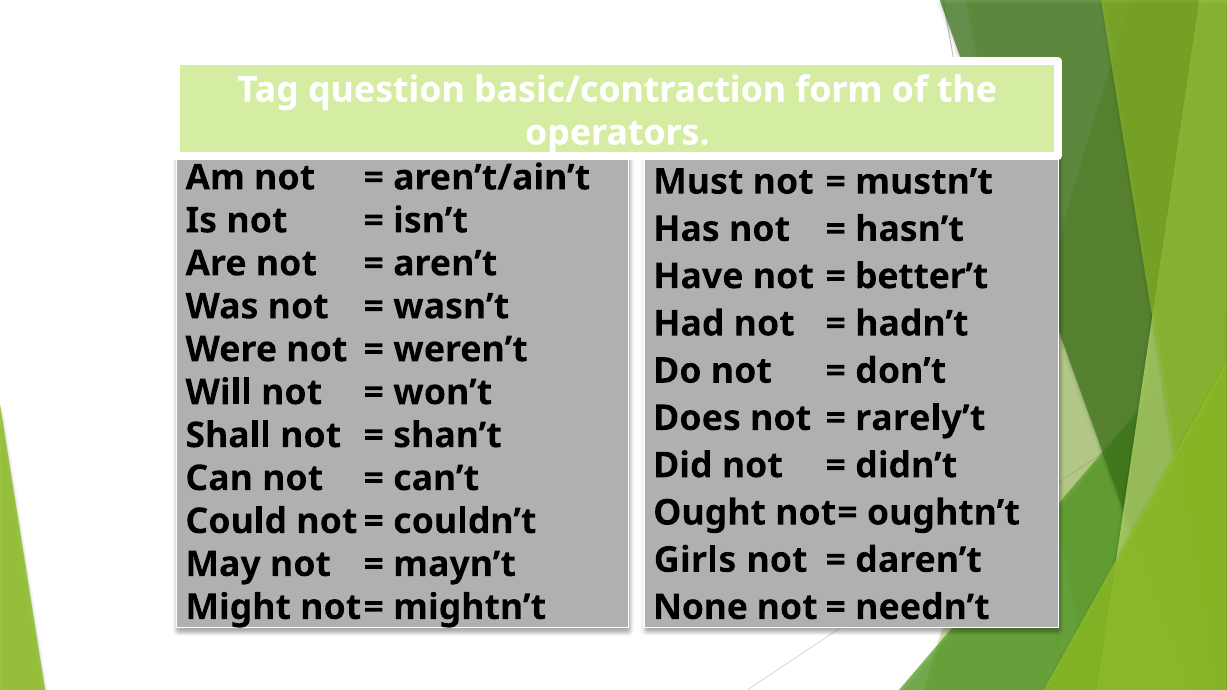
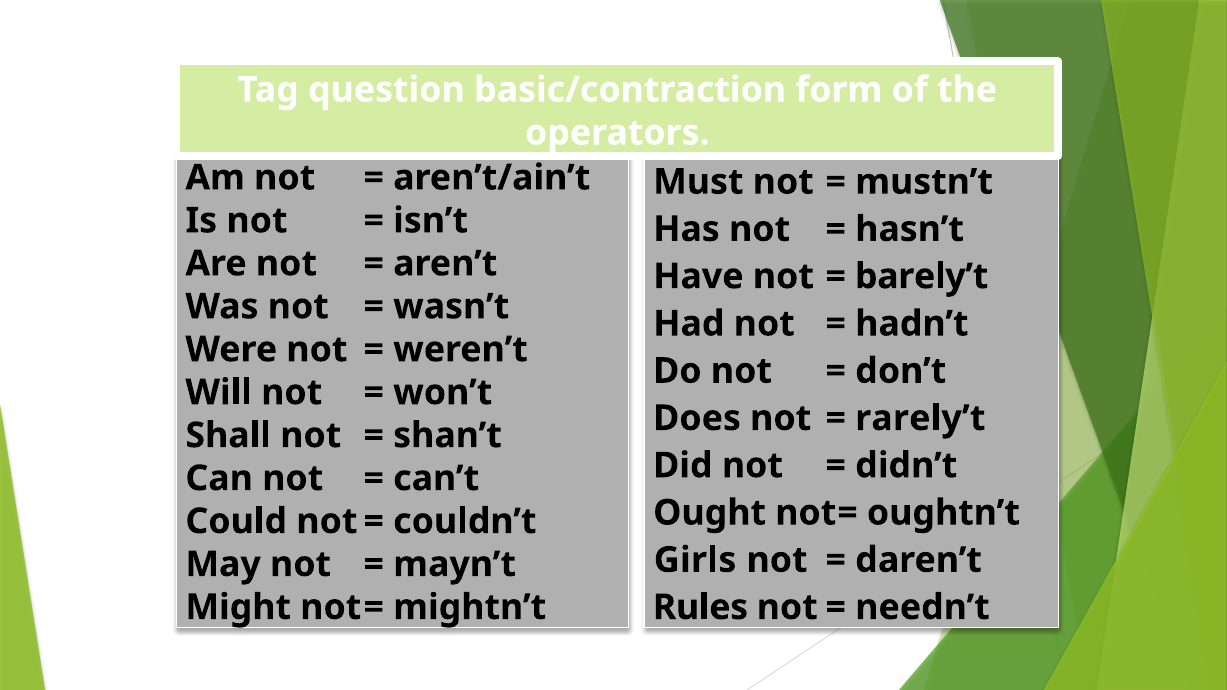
better’t: better’t -> barely’t
None: None -> Rules
